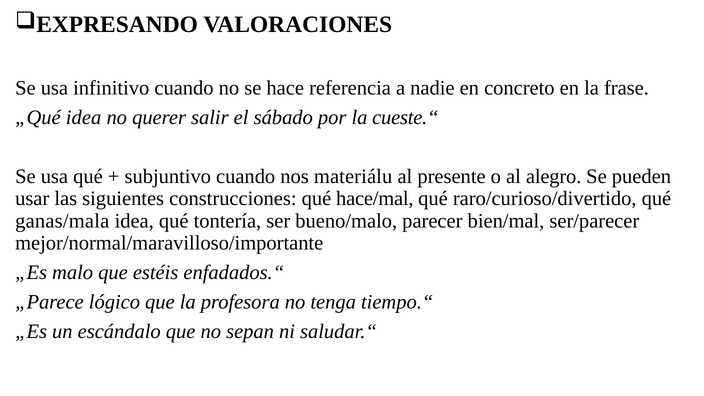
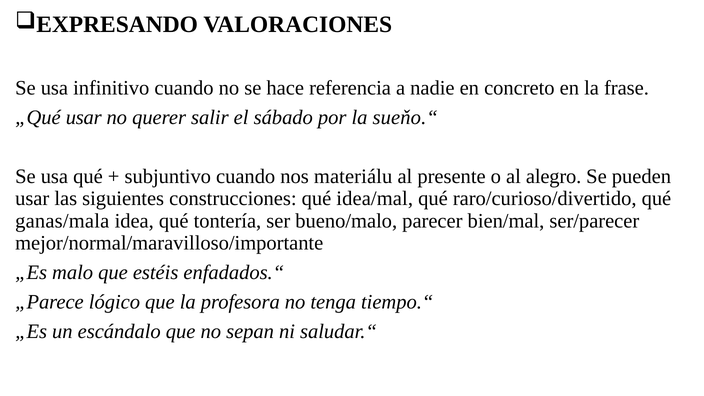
„Qué idea: idea -> usar
cueste.“: cueste.“ -> sueňo.“
hace/mal: hace/mal -> idea/mal
